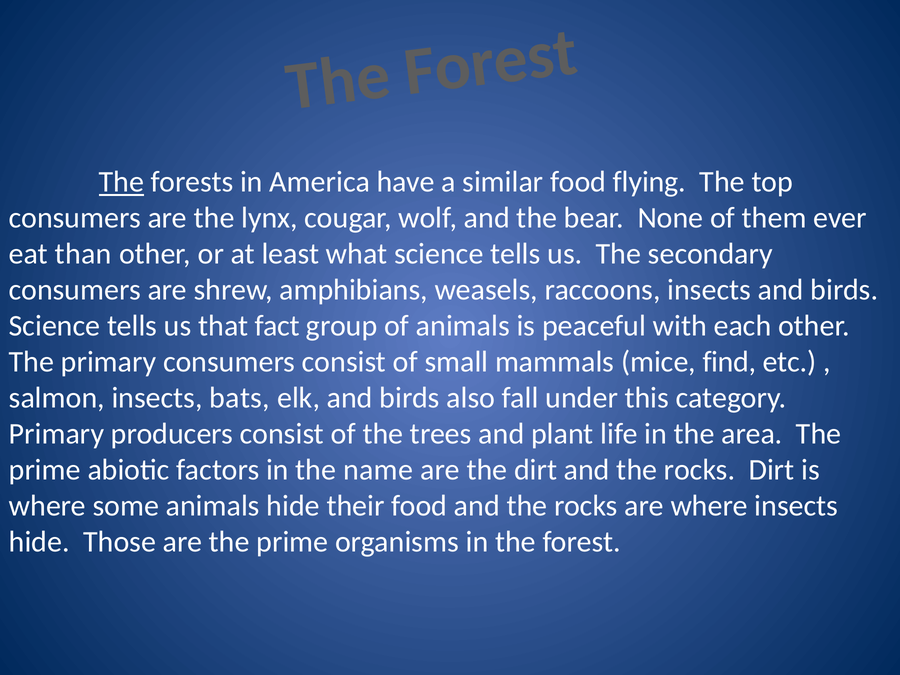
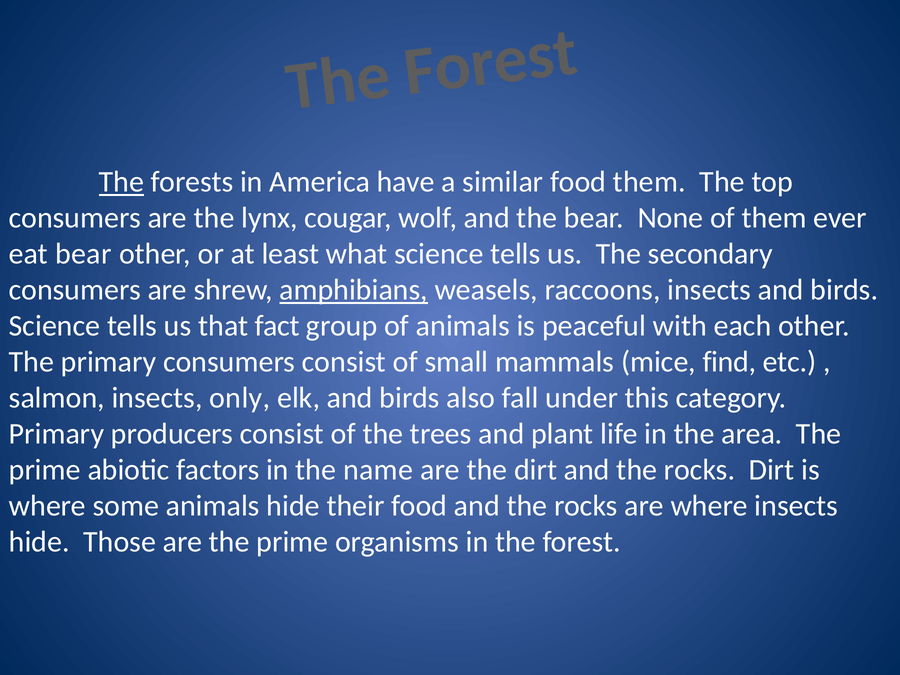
food flying: flying -> them
eat than: than -> bear
amphibians underline: none -> present
bats: bats -> only
